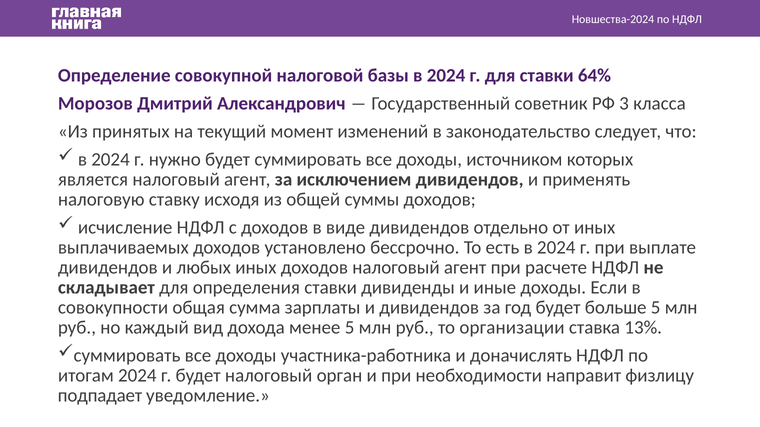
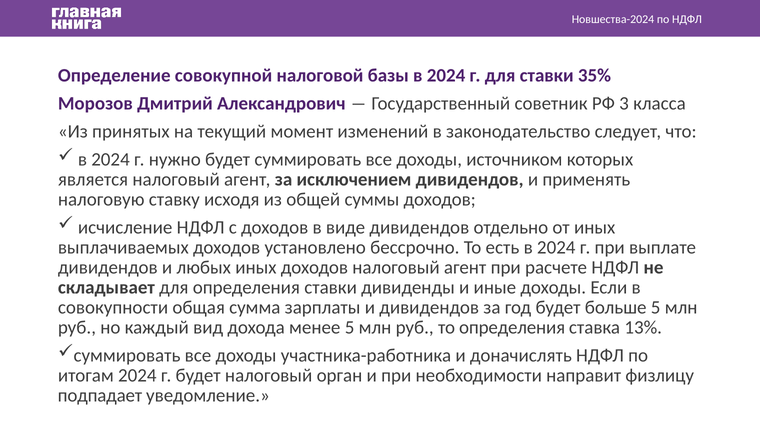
64%: 64% -> 35%
то организации: организации -> определения
